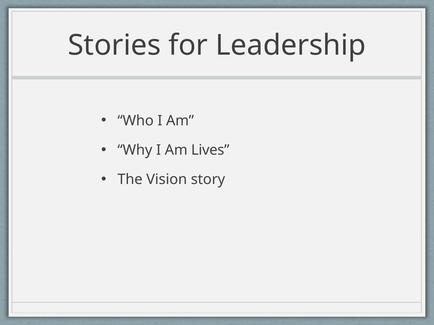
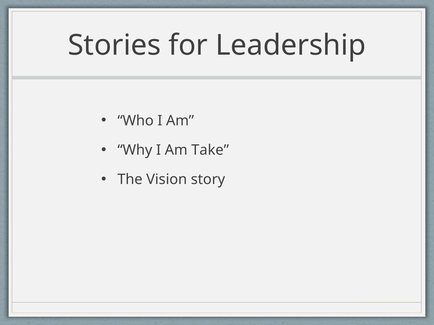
Lives: Lives -> Take
